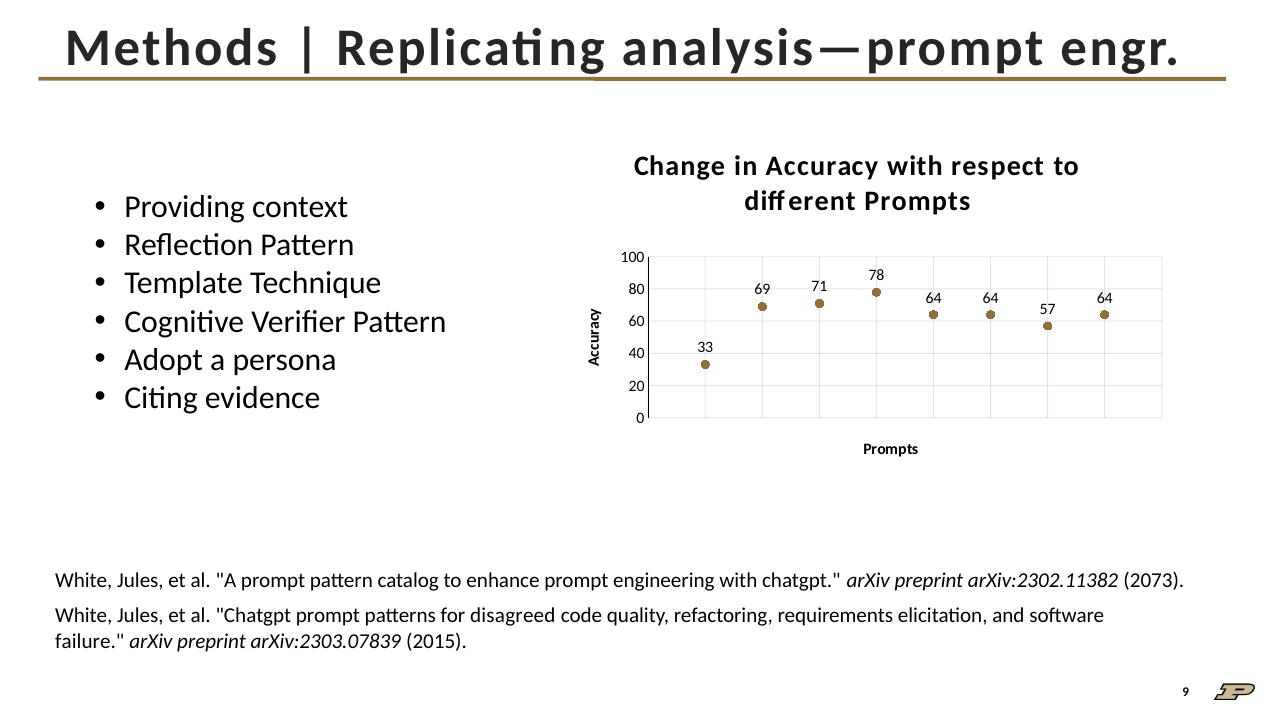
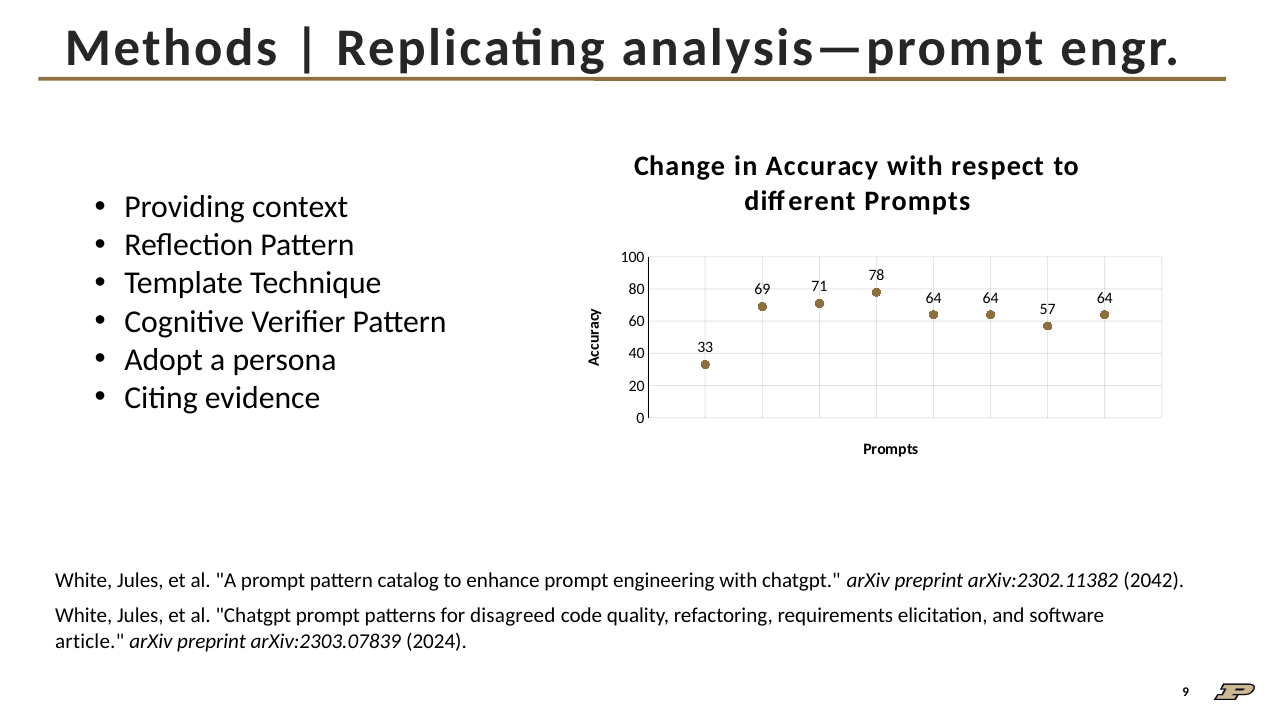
2073: 2073 -> 2042
failure: failure -> article
2015: 2015 -> 2024
